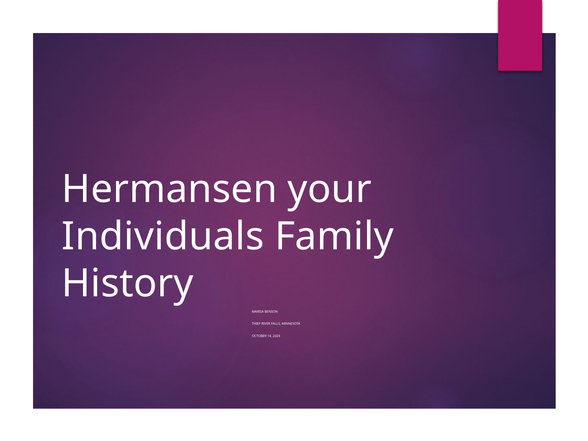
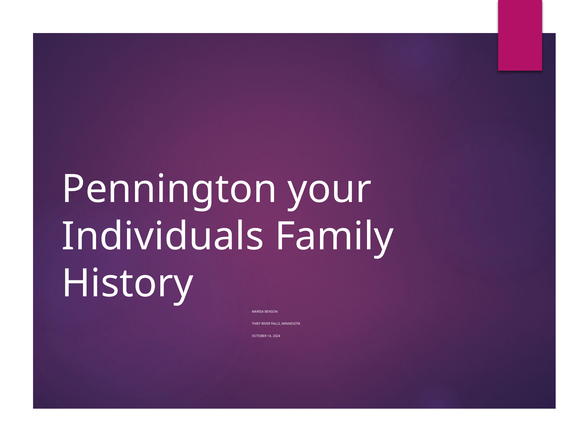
Hermansen: Hermansen -> Pennington
